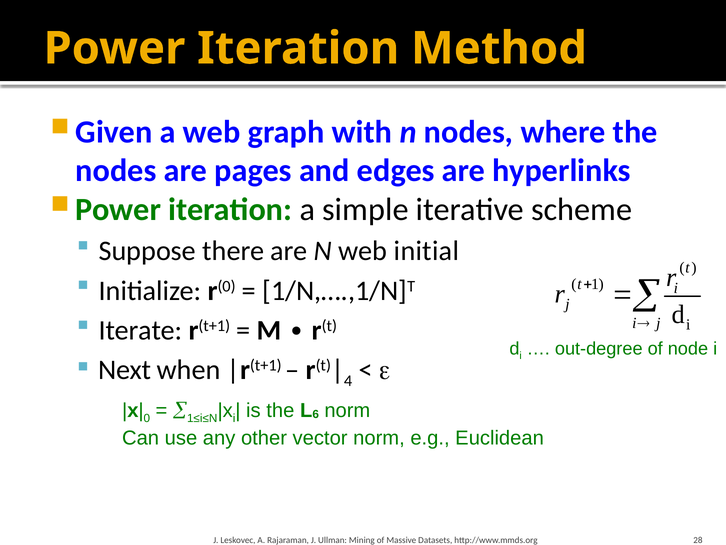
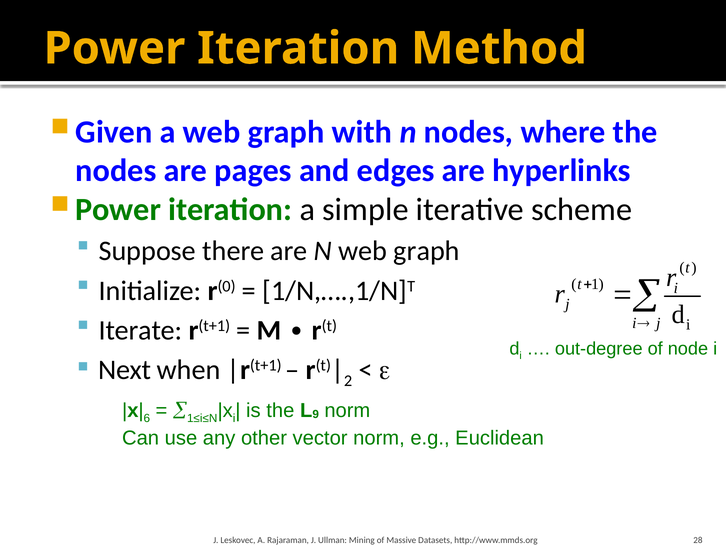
N web initial: initial -> graph
4: 4 -> 2
0: 0 -> 6
6: 6 -> 9
